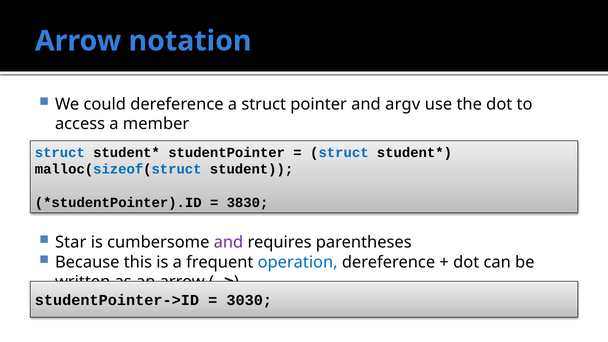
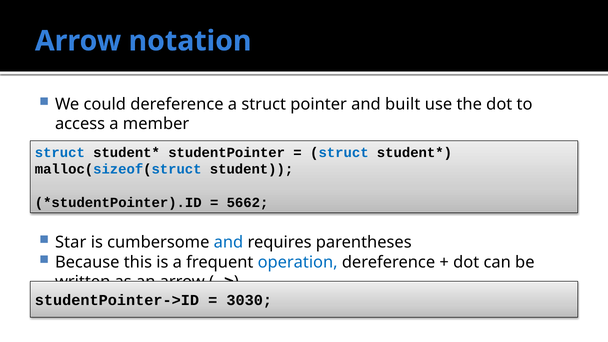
argv: argv -> built
3830: 3830 -> 5662
and at (228, 242) colour: purple -> blue
